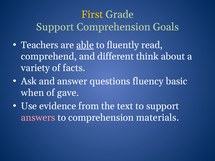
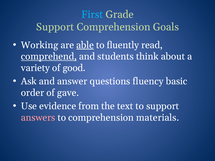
First colour: yellow -> light blue
Teachers: Teachers -> Working
comprehend underline: none -> present
different: different -> students
facts: facts -> good
when: when -> order
